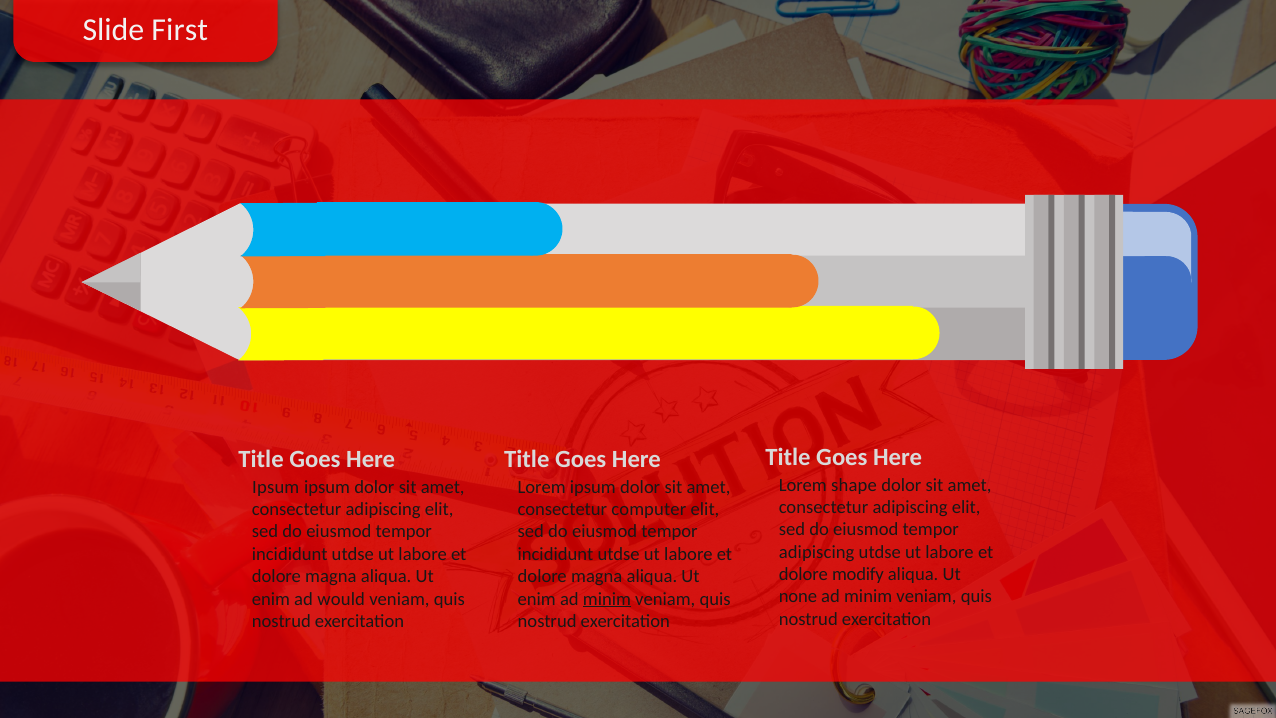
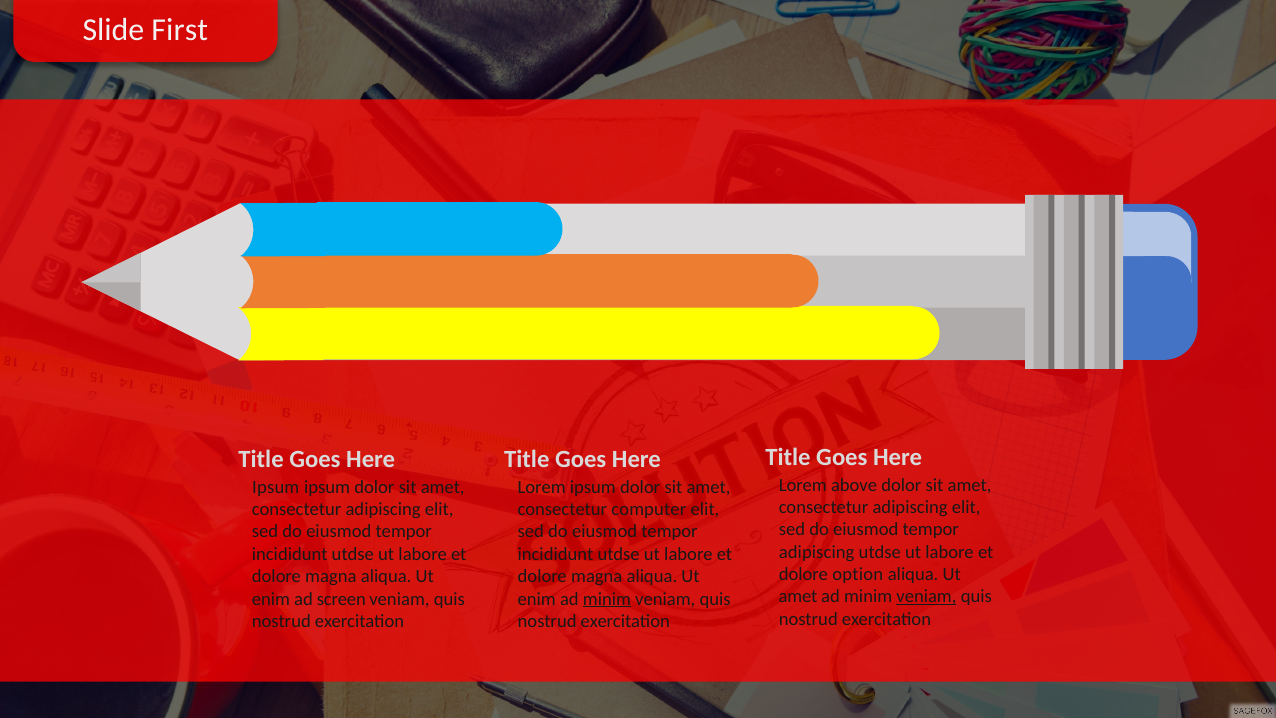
shape: shape -> above
modify: modify -> option
none at (798, 596): none -> amet
veniam at (926, 596) underline: none -> present
would: would -> screen
